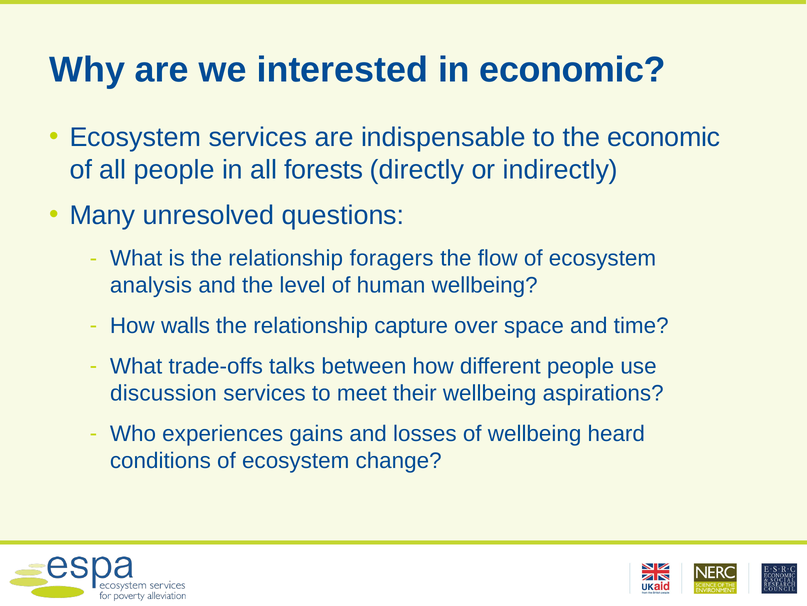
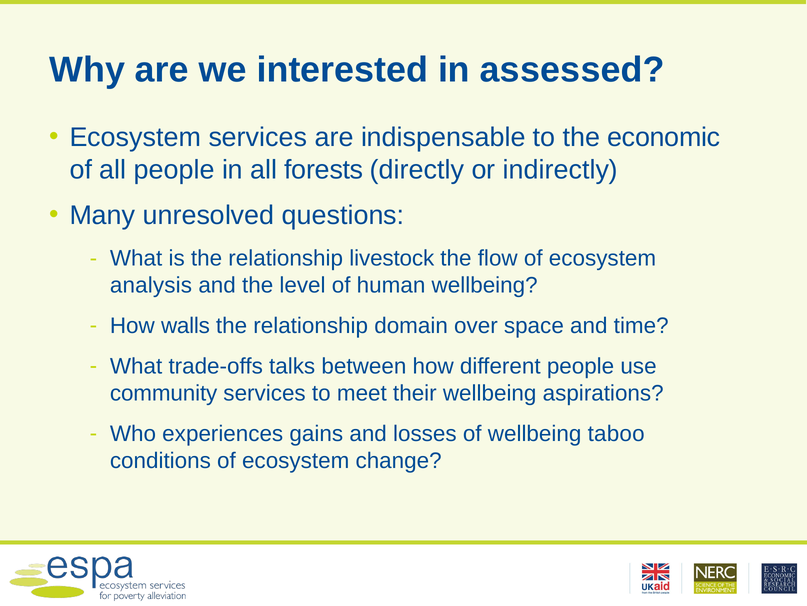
in economic: economic -> assessed
foragers: foragers -> livestock
capture: capture -> domain
discussion: discussion -> community
heard: heard -> taboo
